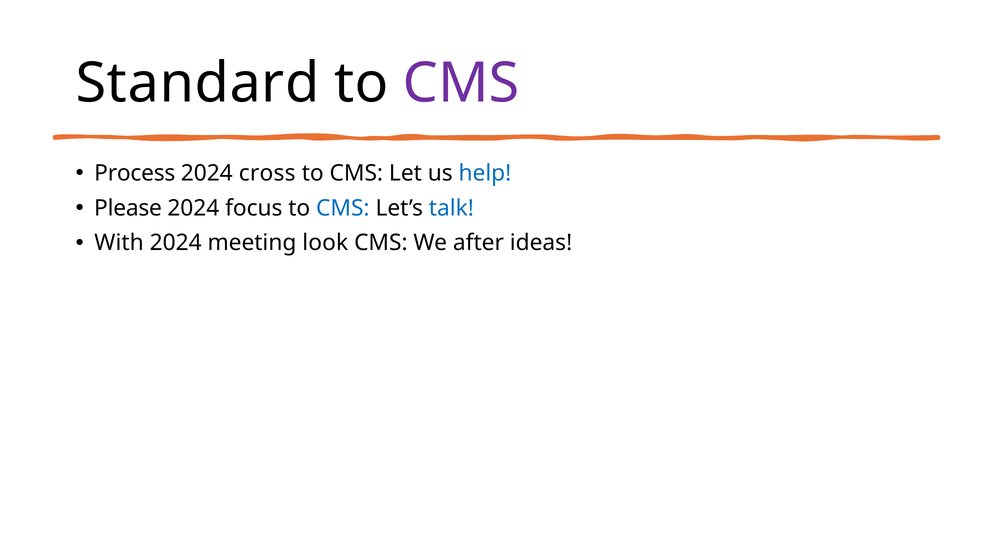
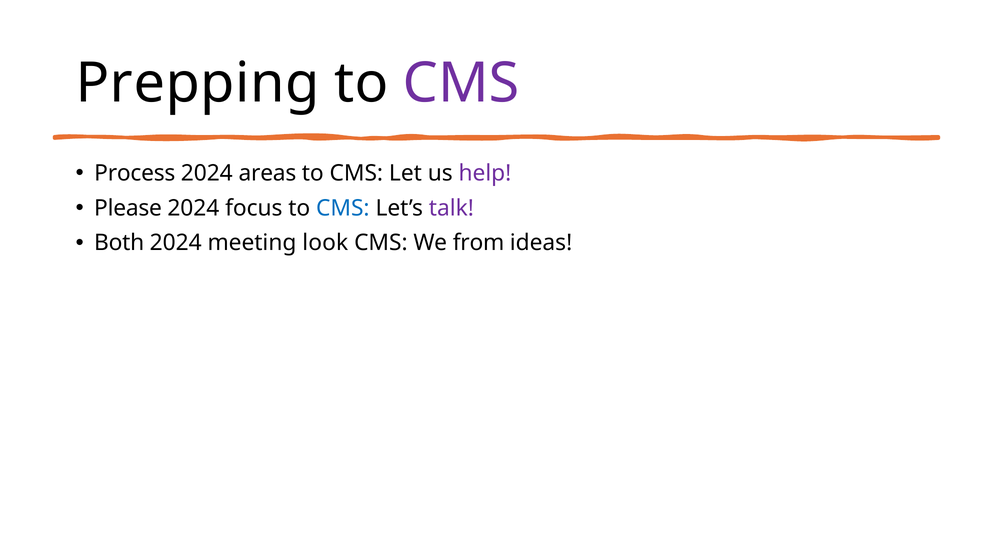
Standard: Standard -> Prepping
cross: cross -> areas
help colour: blue -> purple
talk colour: blue -> purple
With: With -> Both
after: after -> from
